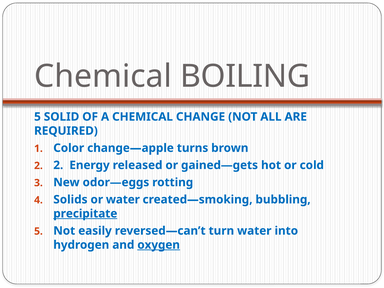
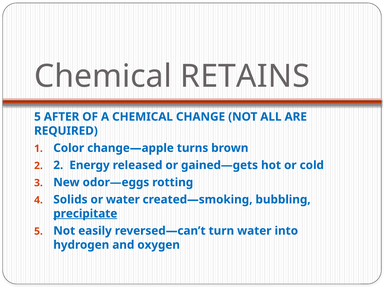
BOILING: BOILING -> RETAINS
SOLID: SOLID -> AFTER
oxygen underline: present -> none
